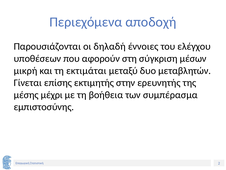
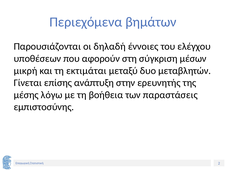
αποδοχή: αποδοχή -> βημάτων
εκτιμητής: εκτιμητής -> ανάπτυξη
μέχρι: μέχρι -> λόγω
συμπέρασμα: συμπέρασμα -> παραστάσεις
